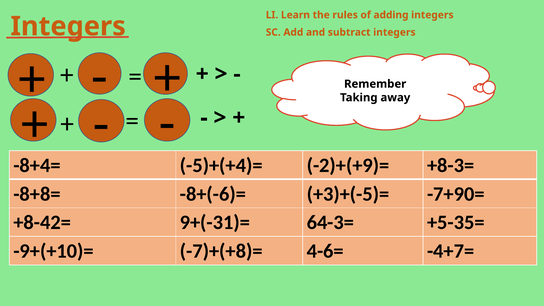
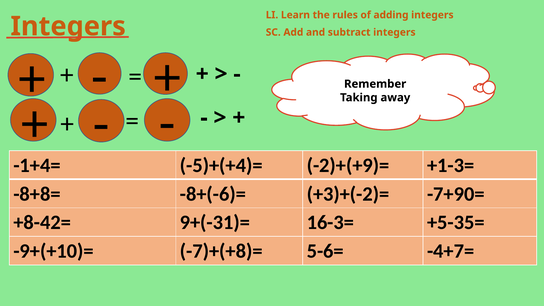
-8+4=: -8+4= -> -1+4=
+8-3=: +8-3= -> +1-3=
+3)+(-5)=: +3)+(-5)= -> +3)+(-2)=
64-3=: 64-3= -> 16-3=
4-6=: 4-6= -> 5-6=
